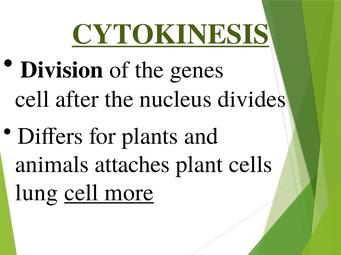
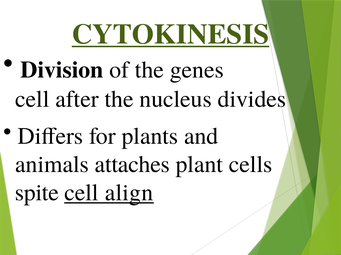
lung: lung -> spite
more: more -> align
